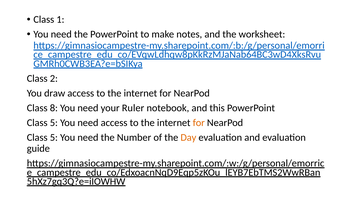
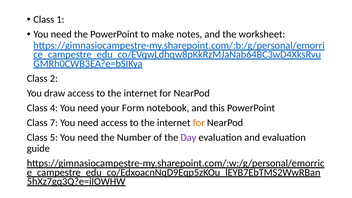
8: 8 -> 4
Ruler: Ruler -> Form
5 at (54, 123): 5 -> 7
Day colour: orange -> purple
